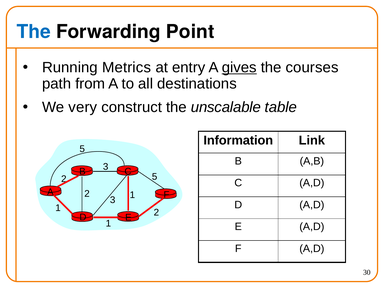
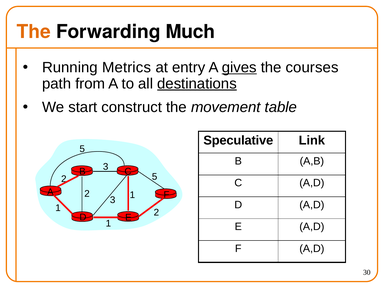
The at (34, 32) colour: blue -> orange
Point: Point -> Much
destinations underline: none -> present
very: very -> start
unscalable: unscalable -> movement
Information: Information -> Speculative
